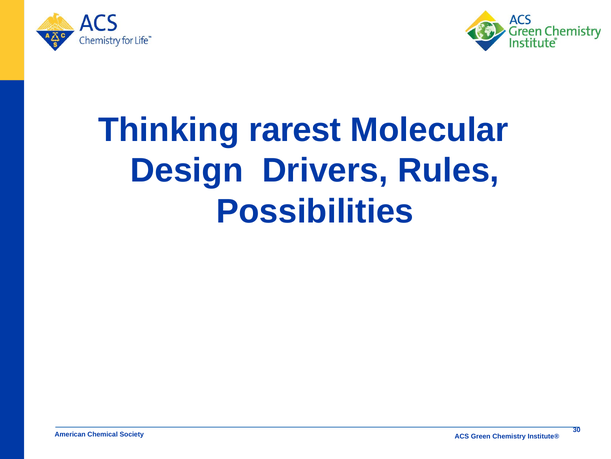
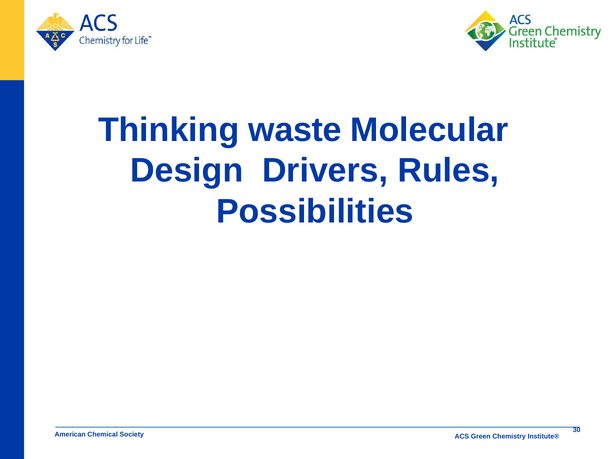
rarest: rarest -> waste
